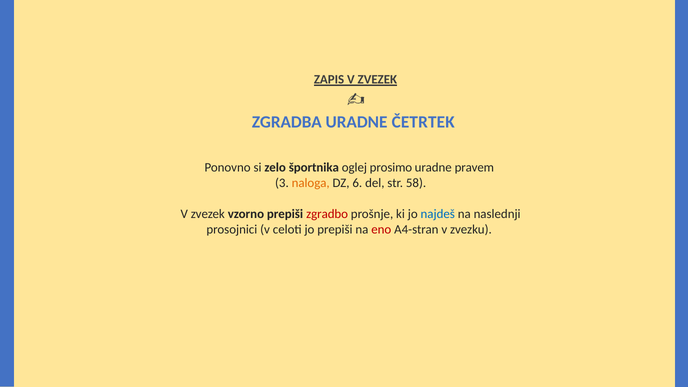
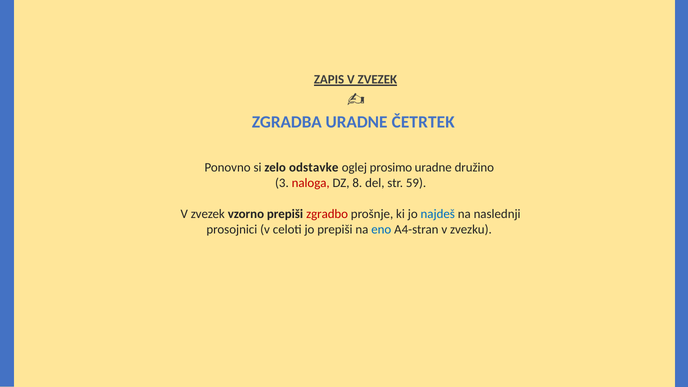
športnika: športnika -> odstavke
pravem: pravem -> družino
naloga colour: orange -> red
6: 6 -> 8
58: 58 -> 59
eno colour: red -> blue
